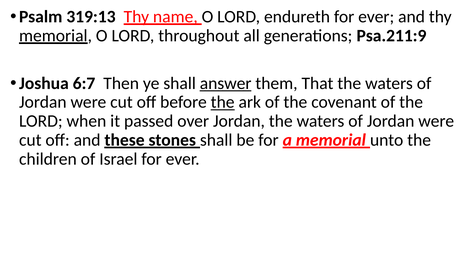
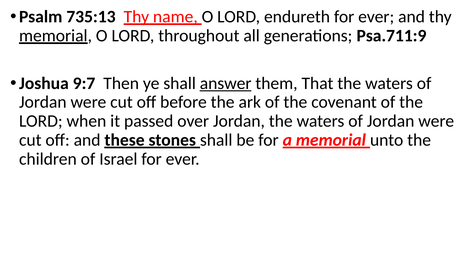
319:13: 319:13 -> 735:13
Psa.211:9: Psa.211:9 -> Psa.711:9
6:7: 6:7 -> 9:7
the at (223, 102) underline: present -> none
